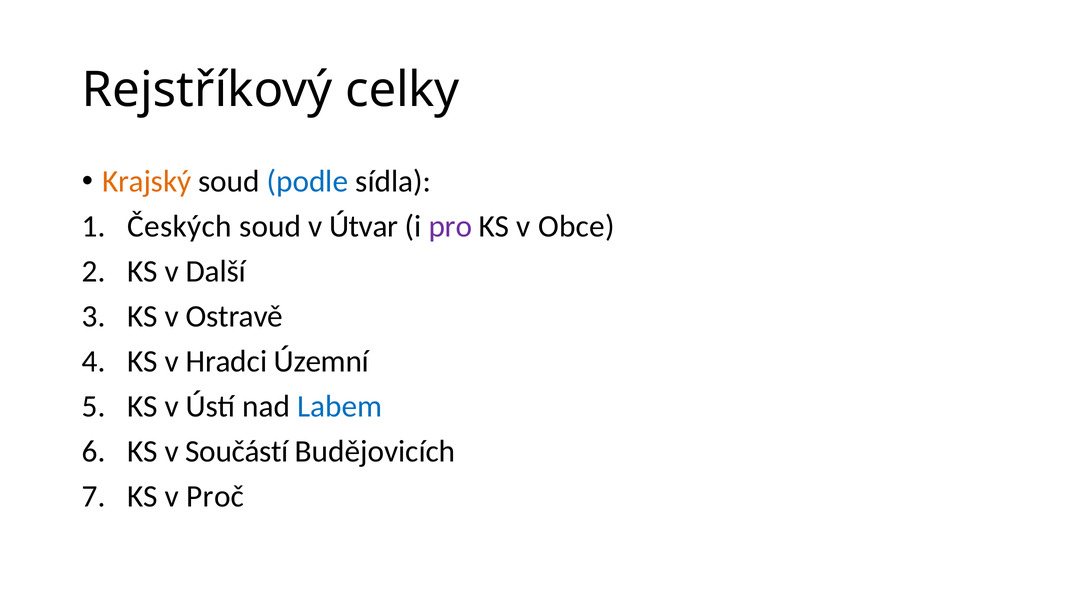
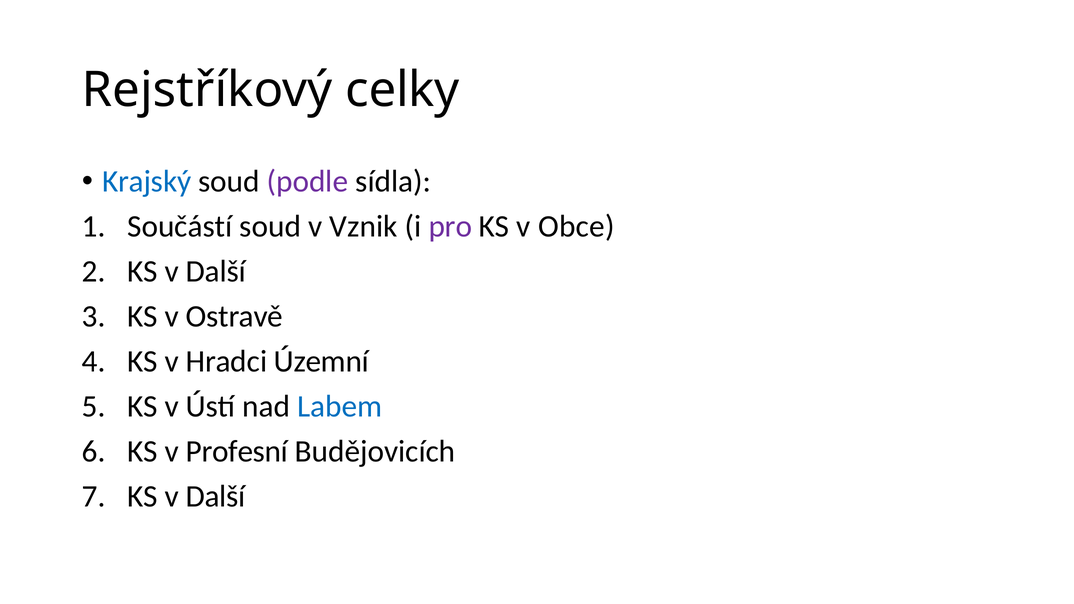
Krajský colour: orange -> blue
podle colour: blue -> purple
Českých: Českých -> Součástí
Útvar: Útvar -> Vznik
Součástí: Součástí -> Profesní
Proč at (215, 496): Proč -> Další
